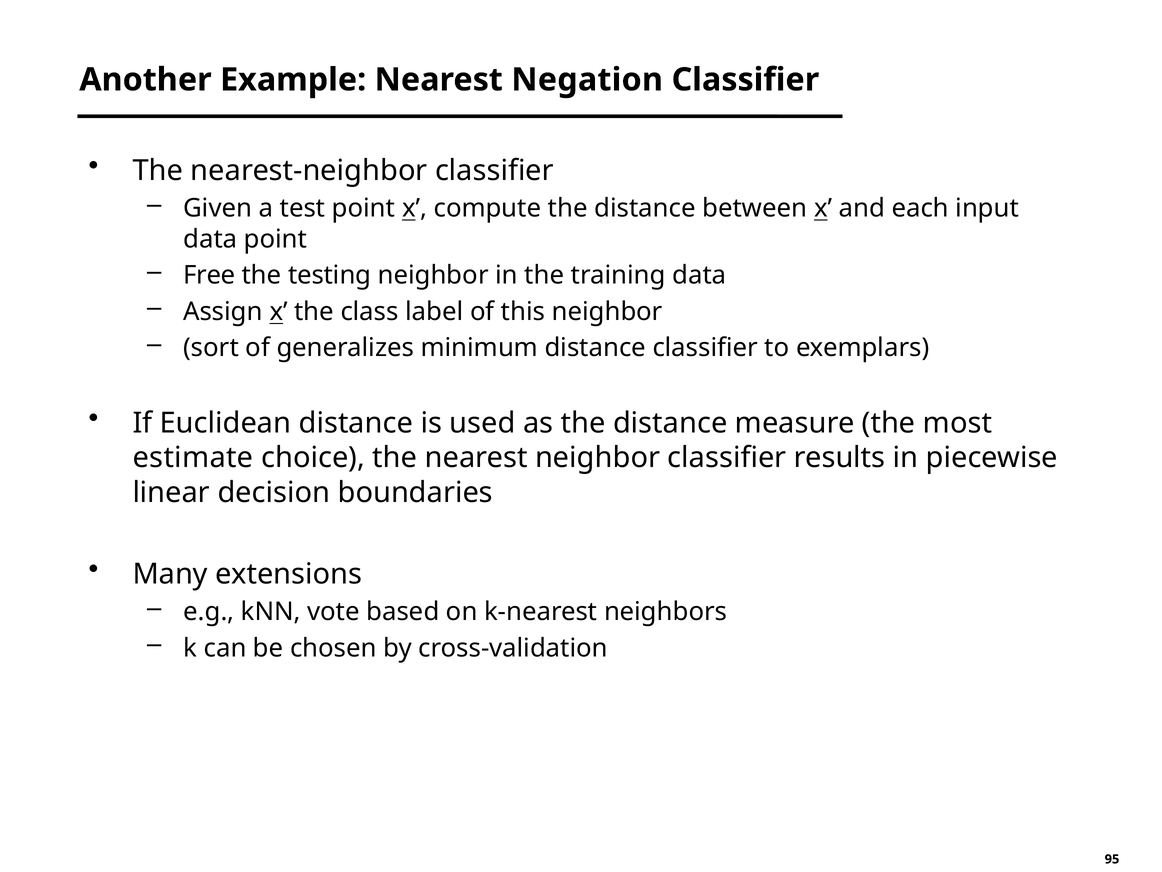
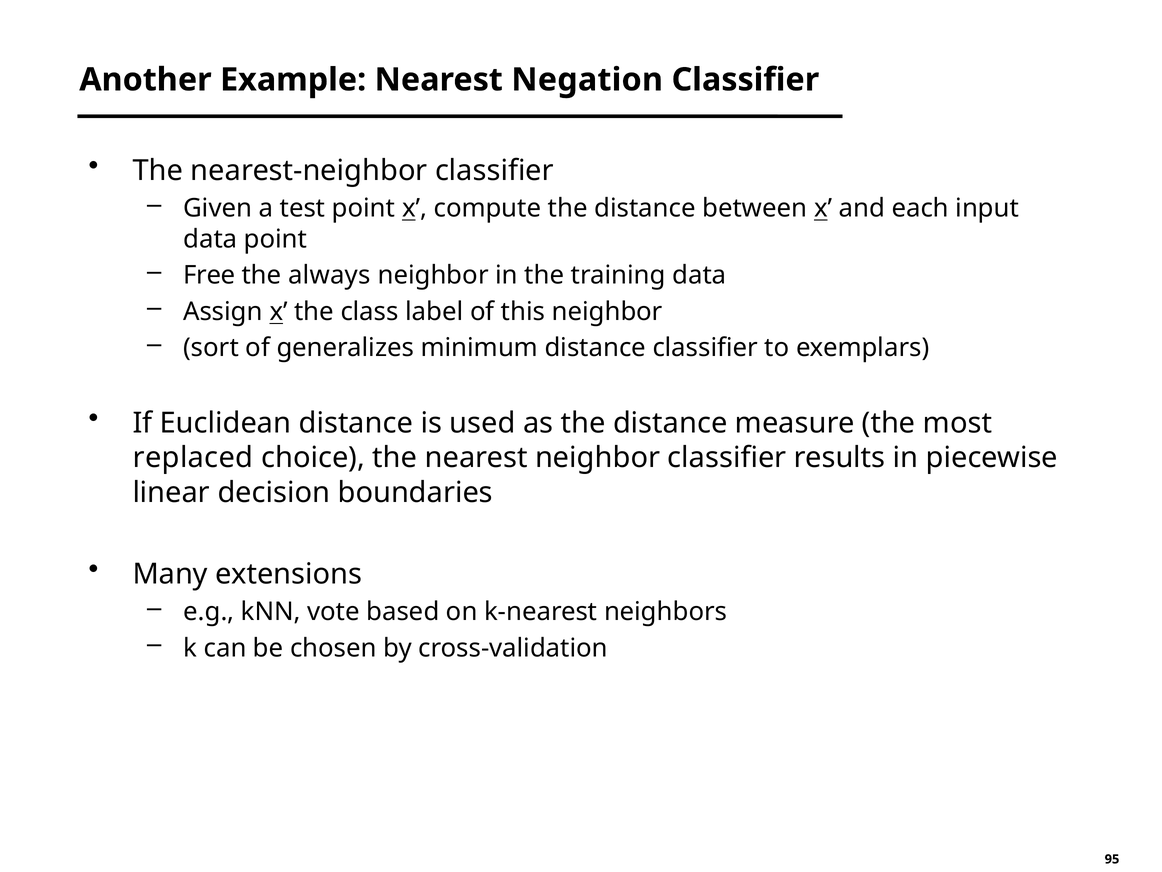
testing: testing -> always
estimate: estimate -> replaced
